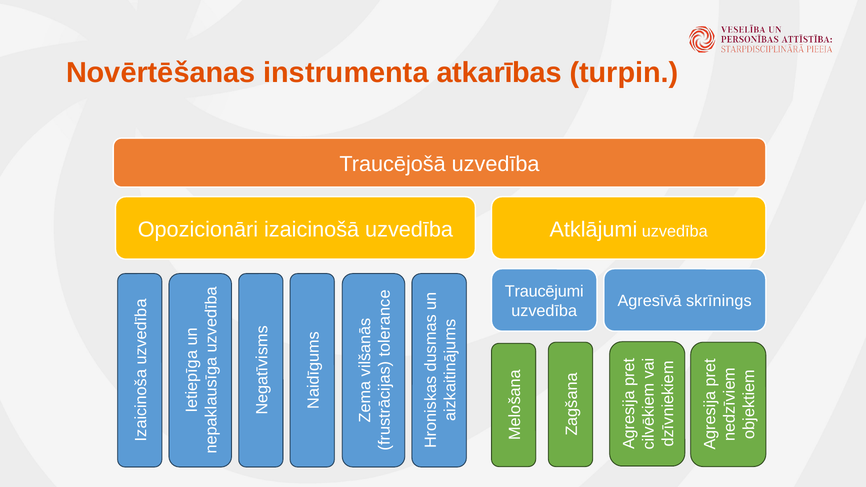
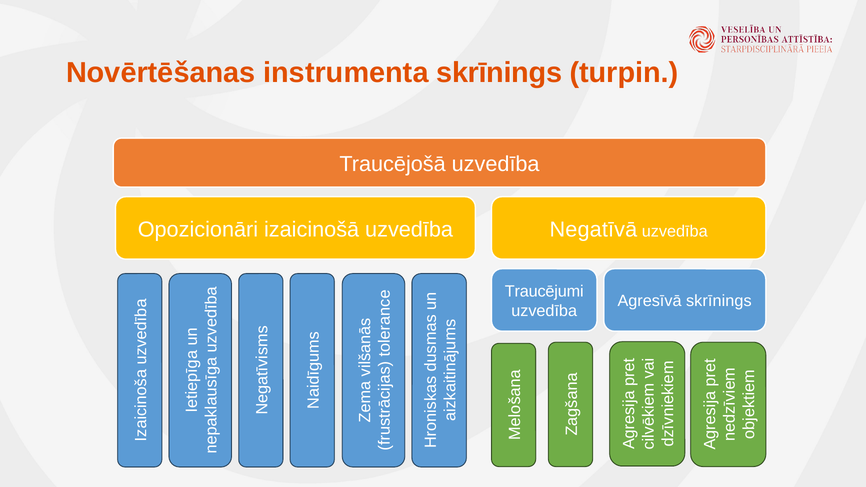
instrumenta atkarības: atkarības -> skrīnings
Atklājumi: Atklājumi -> Negatīvā
